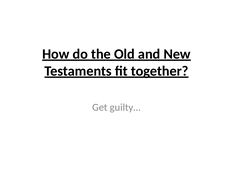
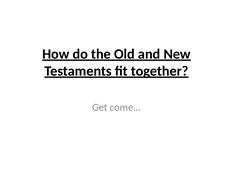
guilty…: guilty… -> come…
